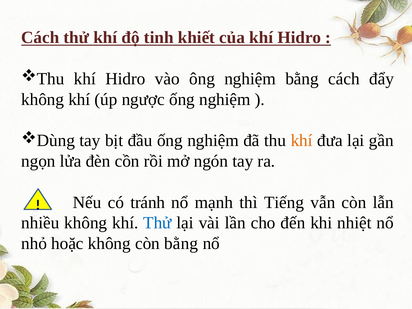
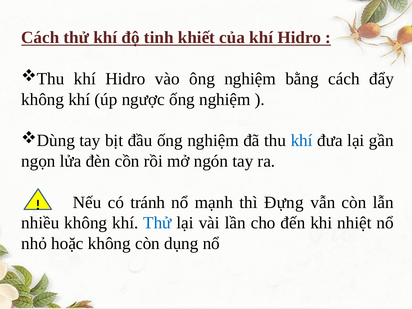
khí at (302, 141) colour: orange -> blue
Tiếng: Tiếng -> Đựng
còn bằng: bằng -> dụng
